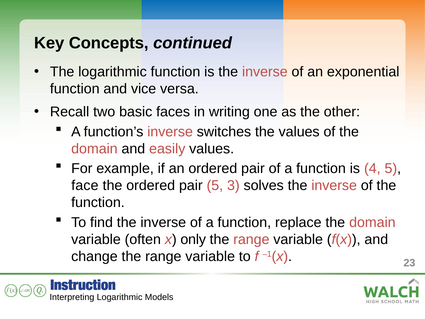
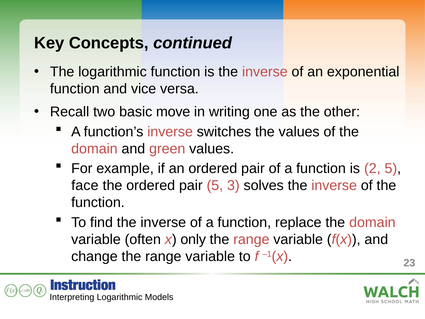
faces: faces -> move
easily: easily -> green
4: 4 -> 2
